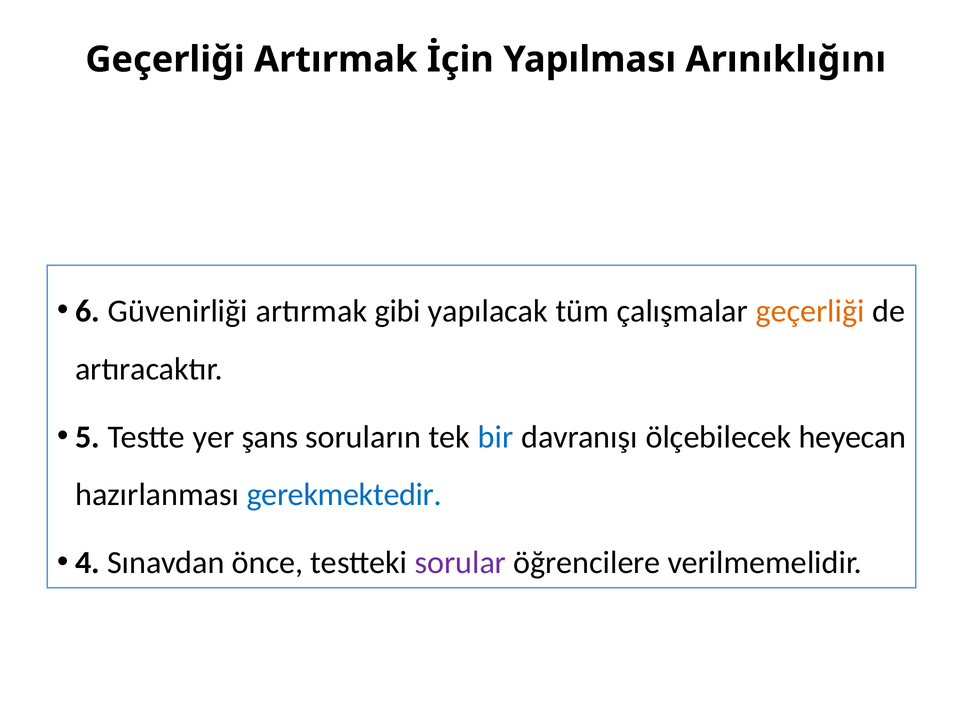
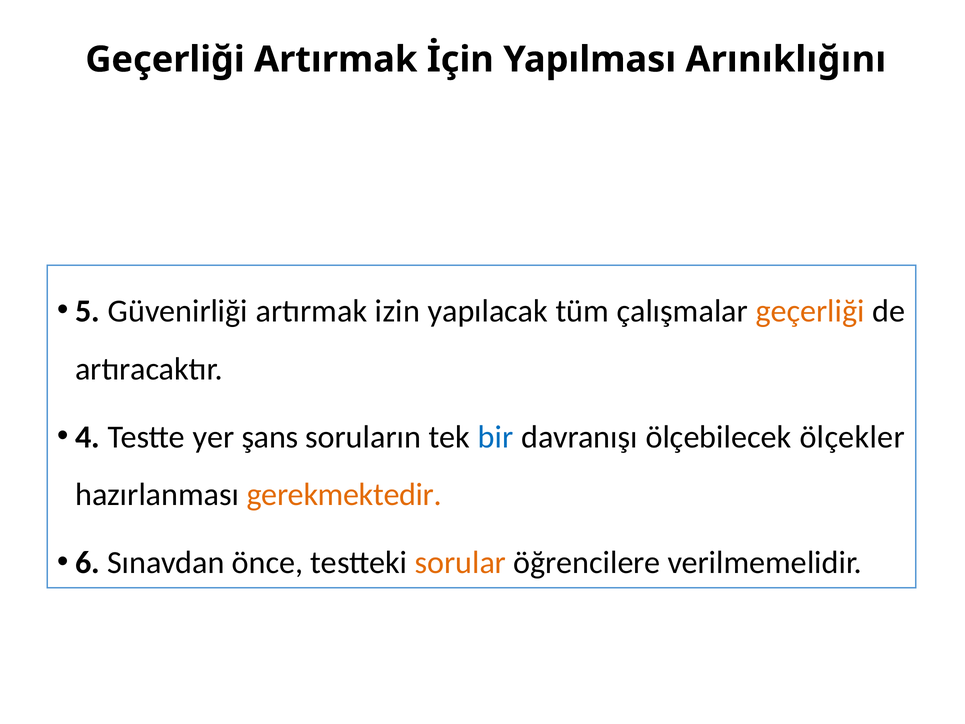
6: 6 -> 5
gibi: gibi -> izin
5: 5 -> 4
heyecan: heyecan -> ölçekler
gerekmektedir colour: blue -> orange
4: 4 -> 6
sorular colour: purple -> orange
